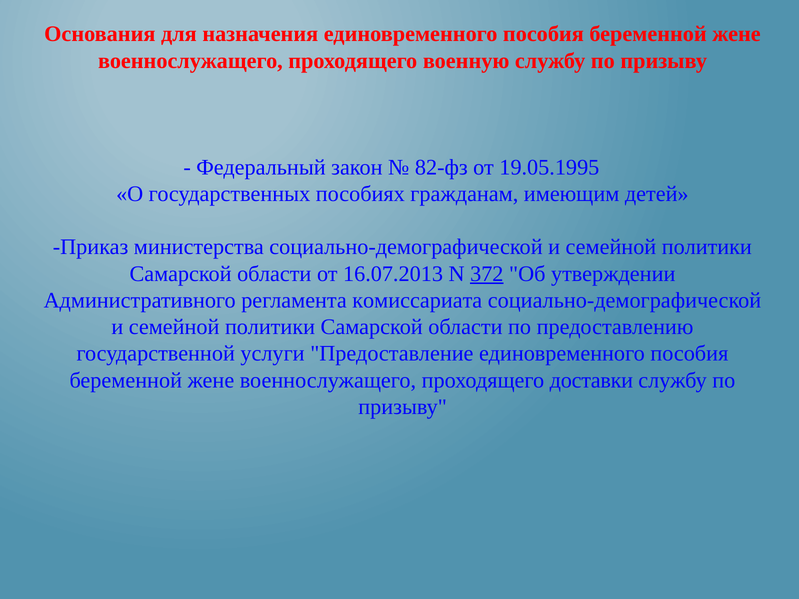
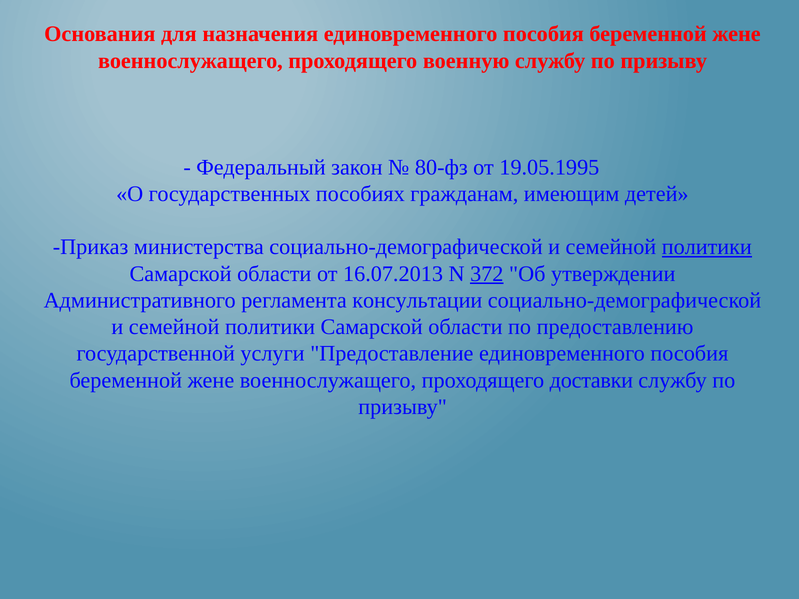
82-фз: 82-фз -> 80-фз
политики at (707, 247) underline: none -> present
комиссариата: комиссариата -> консультации
